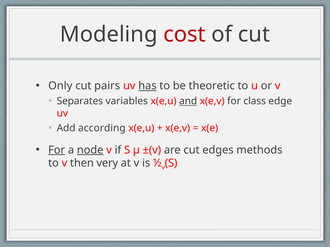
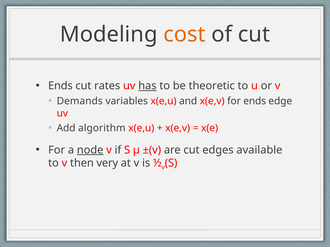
cost colour: red -> orange
Only at (60, 86): Only -> Ends
pairs: pairs -> rates
Separates: Separates -> Demands
and underline: present -> none
for class: class -> ends
according: according -> algorithm
For at (57, 150) underline: present -> none
methods: methods -> available
